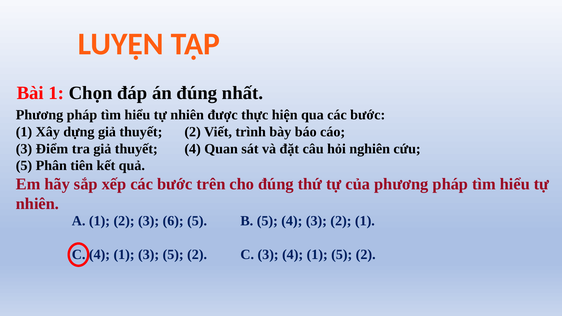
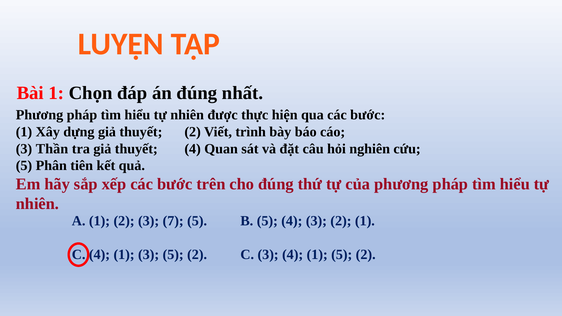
Điểm: Điểm -> Thần
6: 6 -> 7
